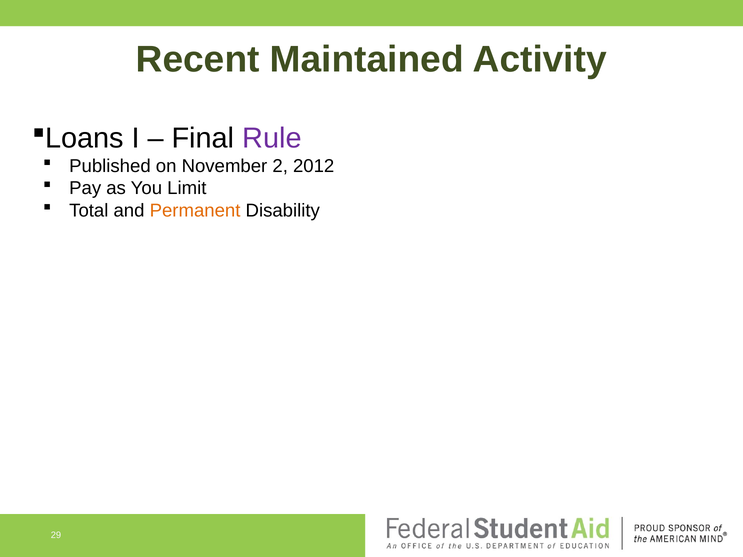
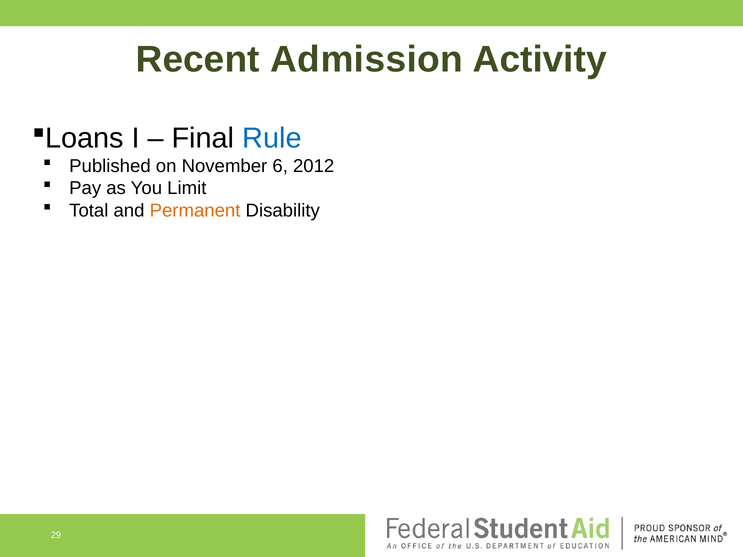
Maintained: Maintained -> Admission
Rule colour: purple -> blue
2: 2 -> 6
